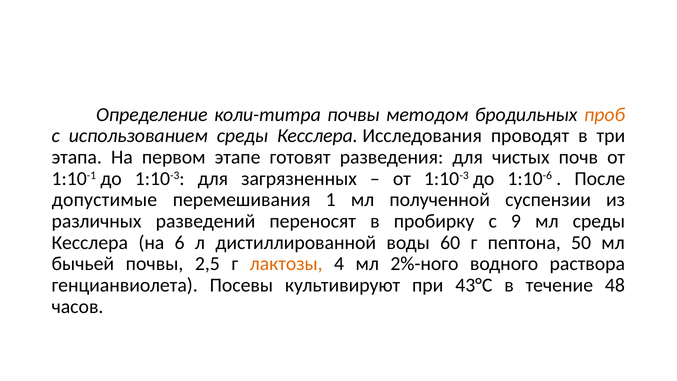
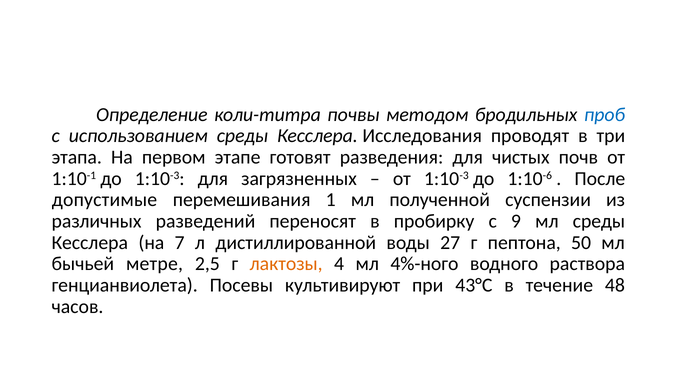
проб colour: orange -> blue
6: 6 -> 7
60: 60 -> 27
бычьей почвы: почвы -> метре
2%-ного: 2%-ного -> 4%-ного
